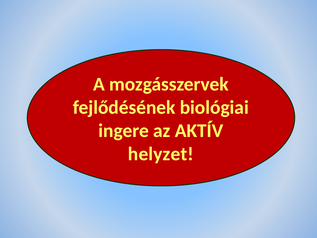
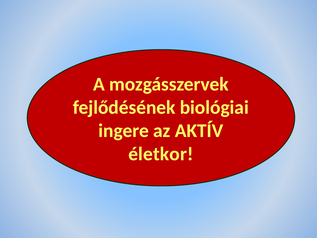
helyzet: helyzet -> életkor
